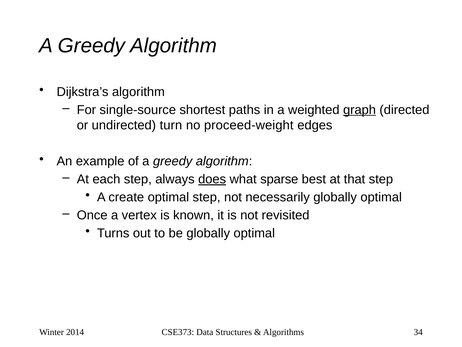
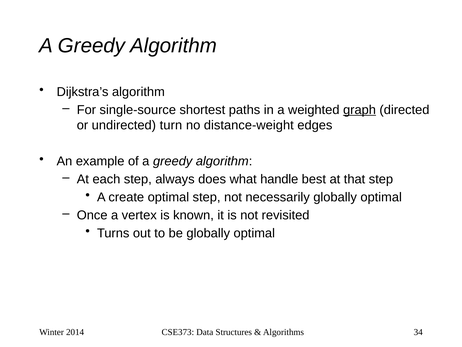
proceed-weight: proceed-weight -> distance-weight
does underline: present -> none
sparse: sparse -> handle
